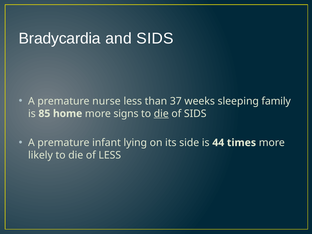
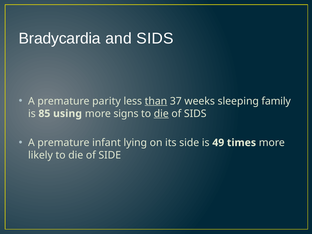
nurse: nurse -> parity
than underline: none -> present
home: home -> using
44: 44 -> 49
of LESS: LESS -> SIDE
